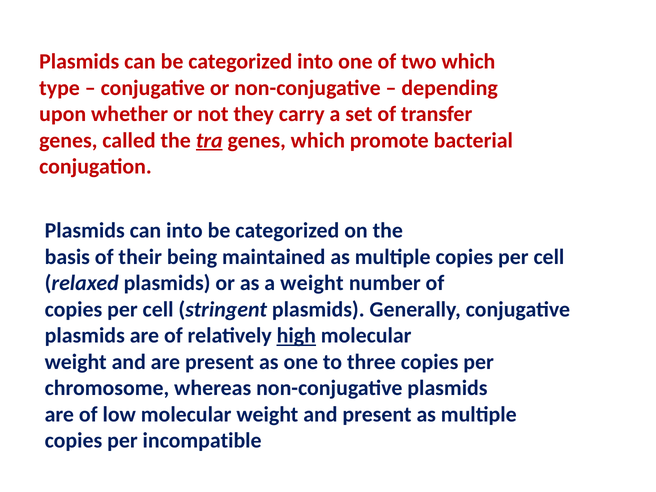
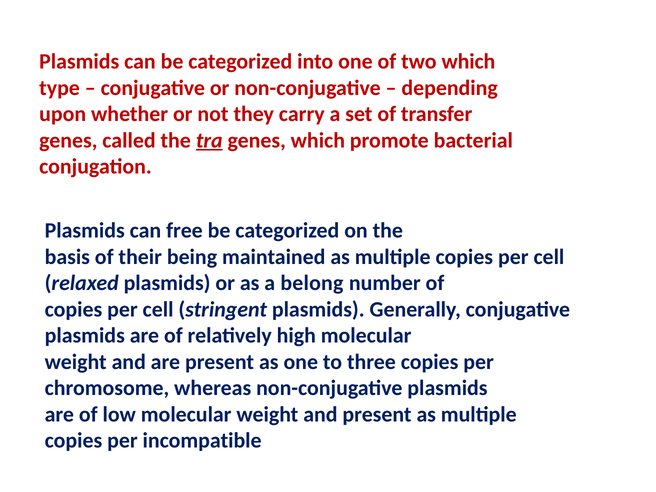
can into: into -> free
a weight: weight -> belong
high underline: present -> none
